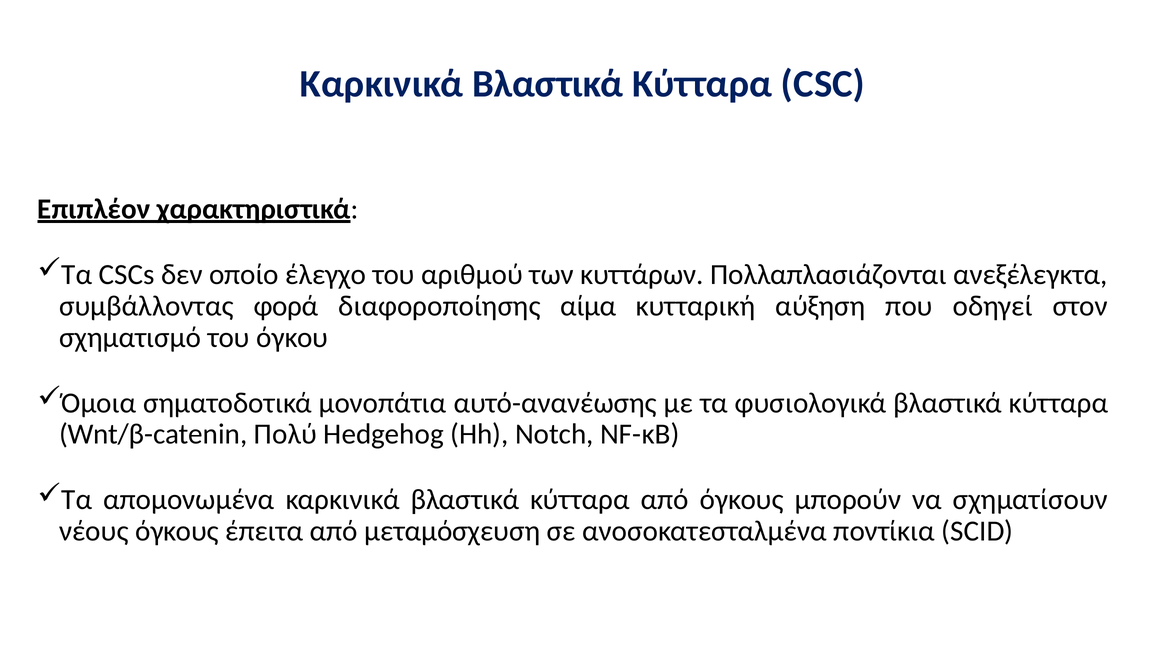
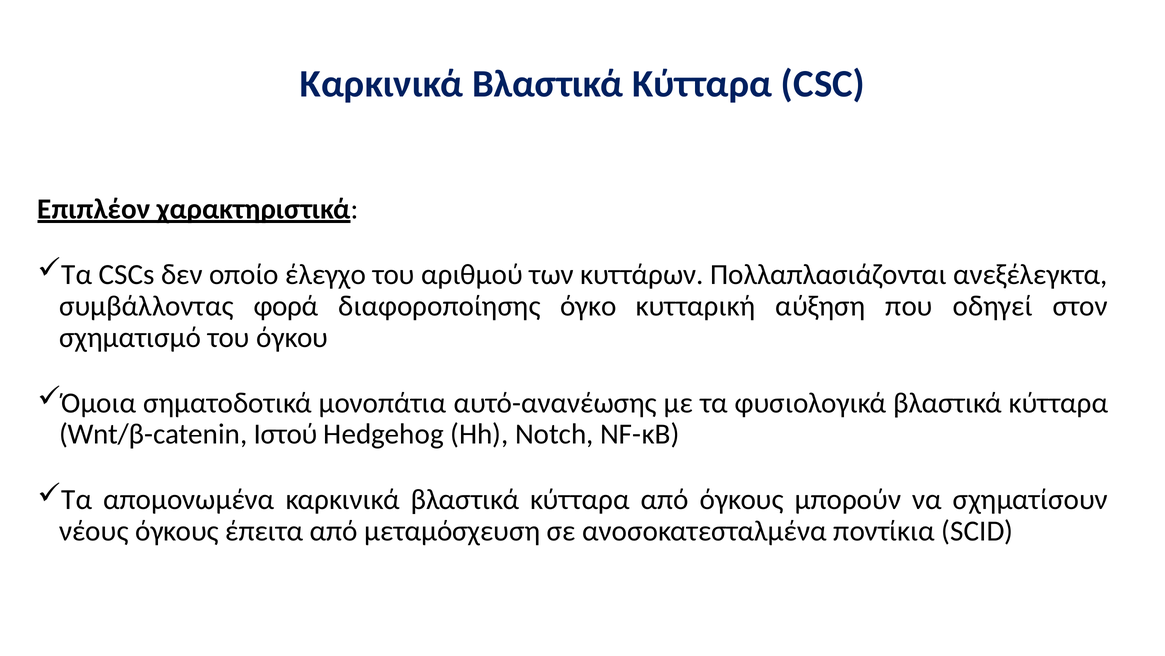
αίμα: αίμα -> όγκο
Πολύ: Πολύ -> Ιστού
